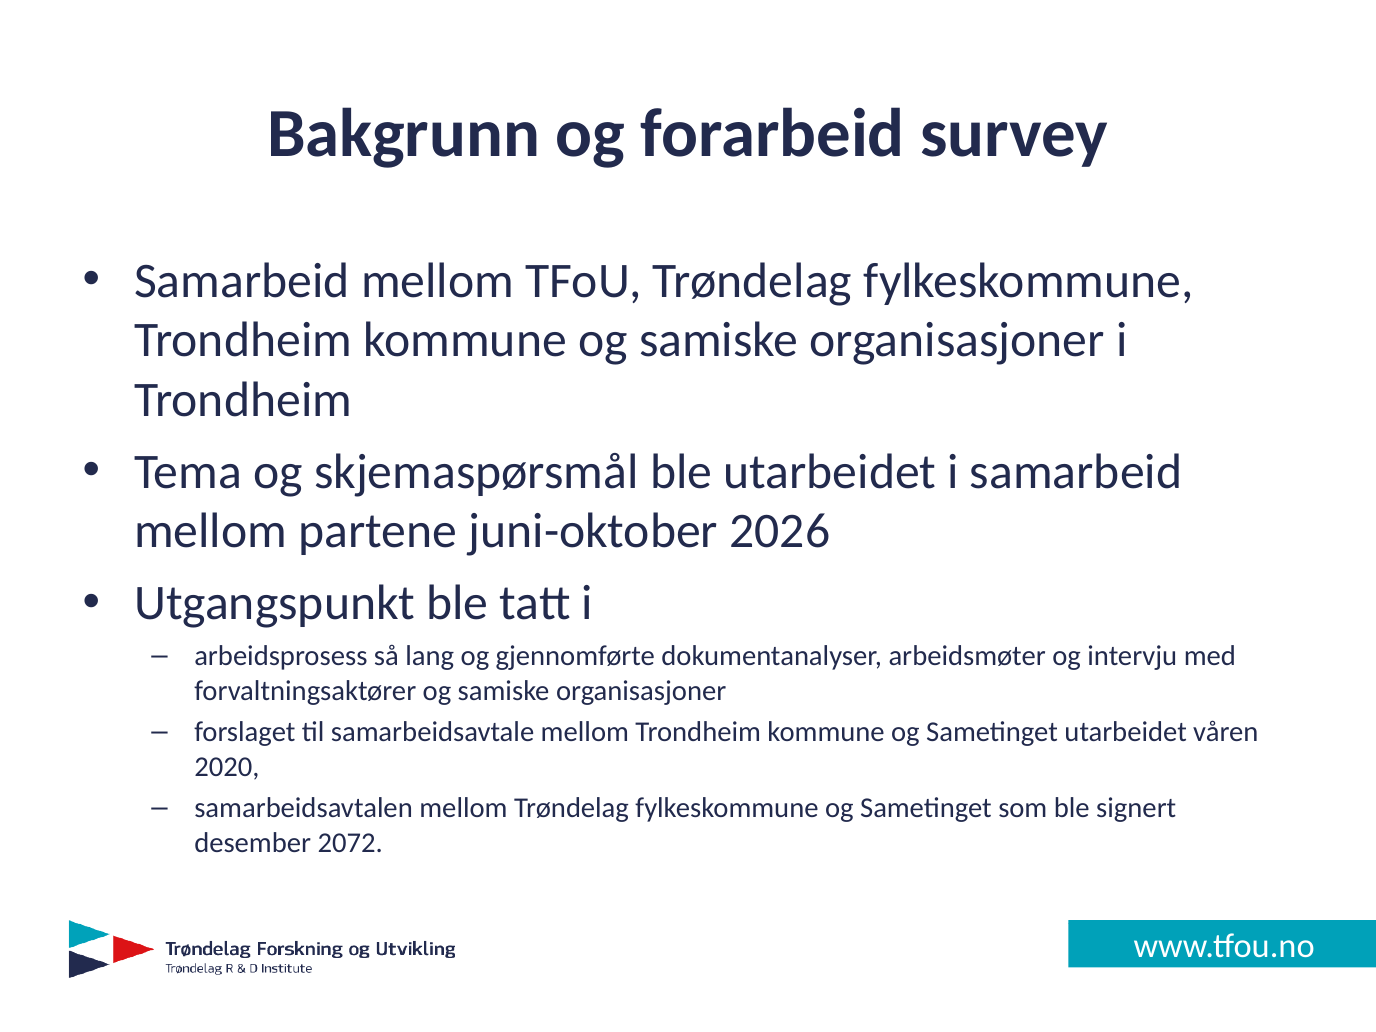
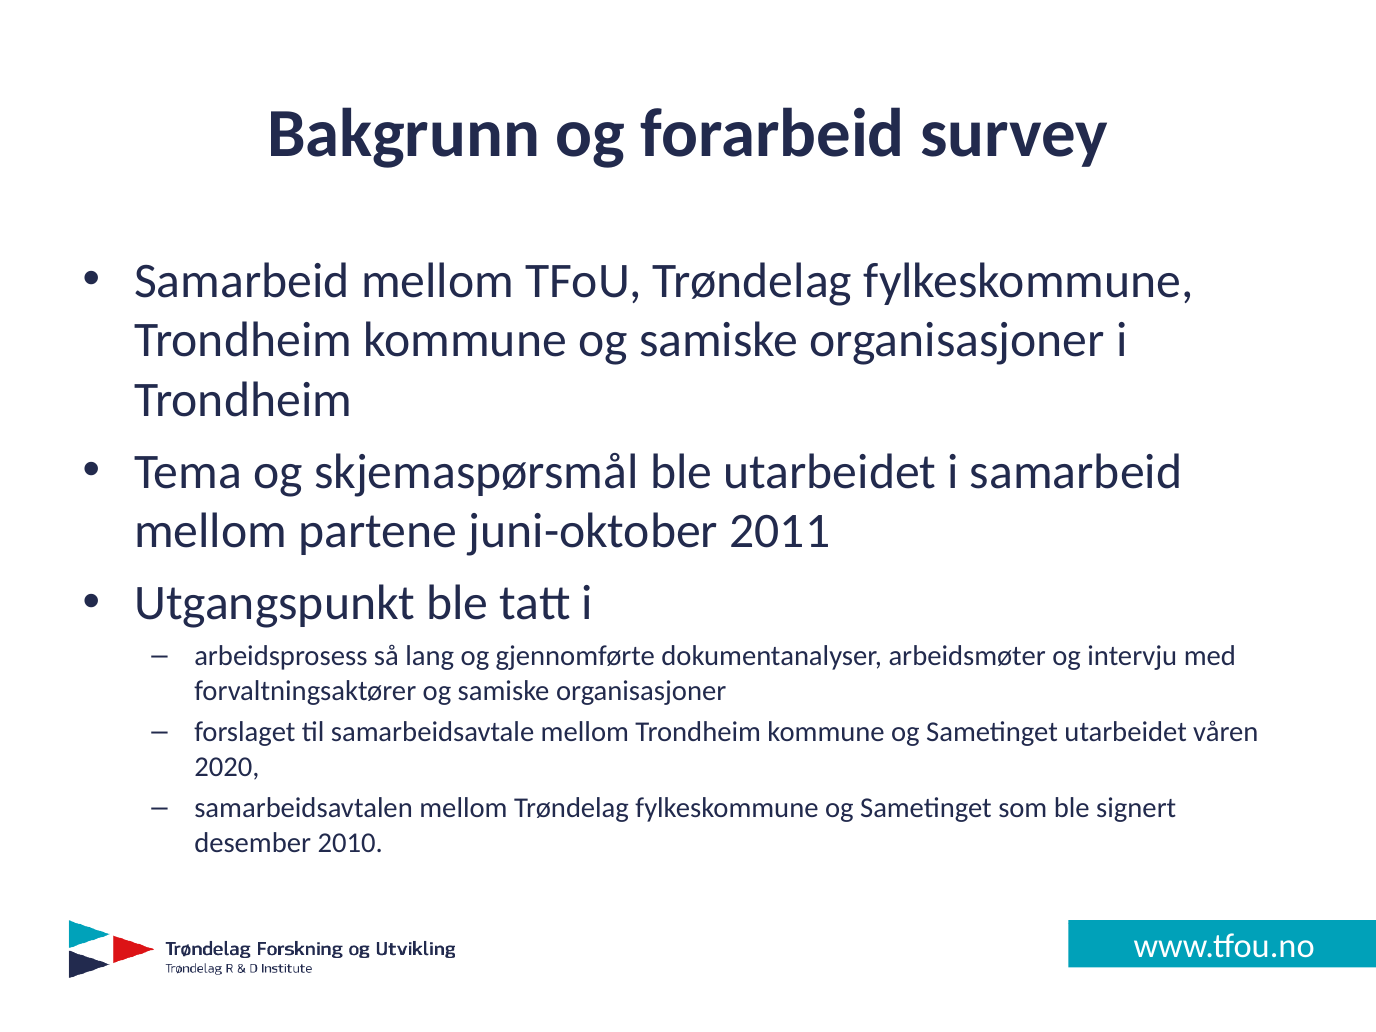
2026: 2026 -> 2011
2072: 2072 -> 2010
